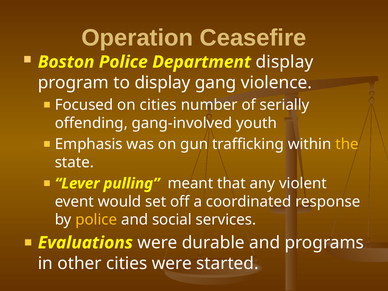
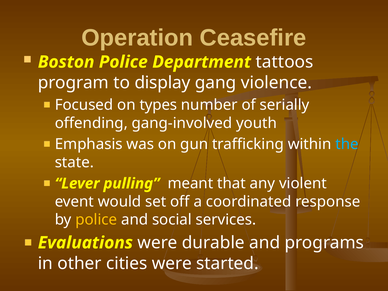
Department display: display -> tattoos
on cities: cities -> types
the colour: yellow -> light blue
